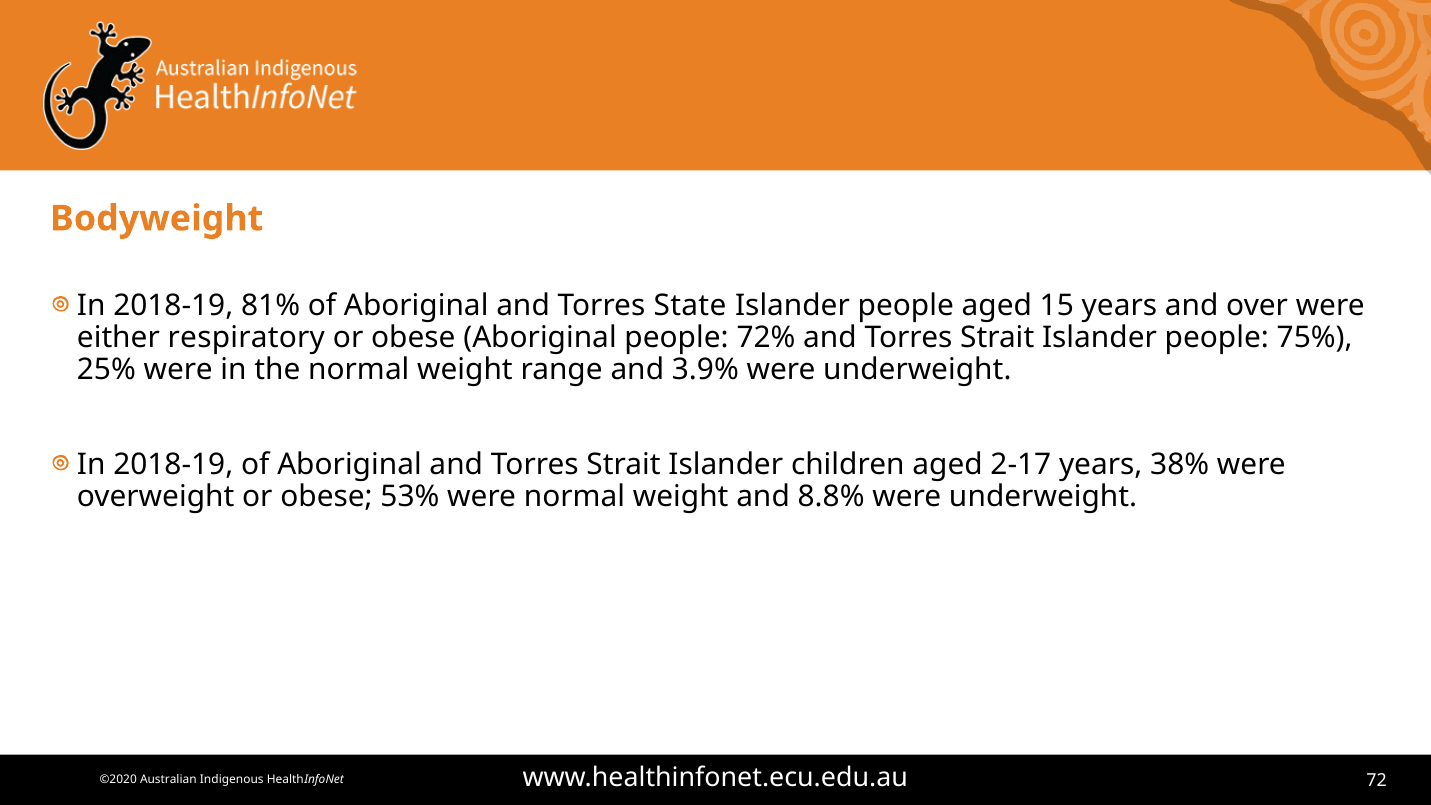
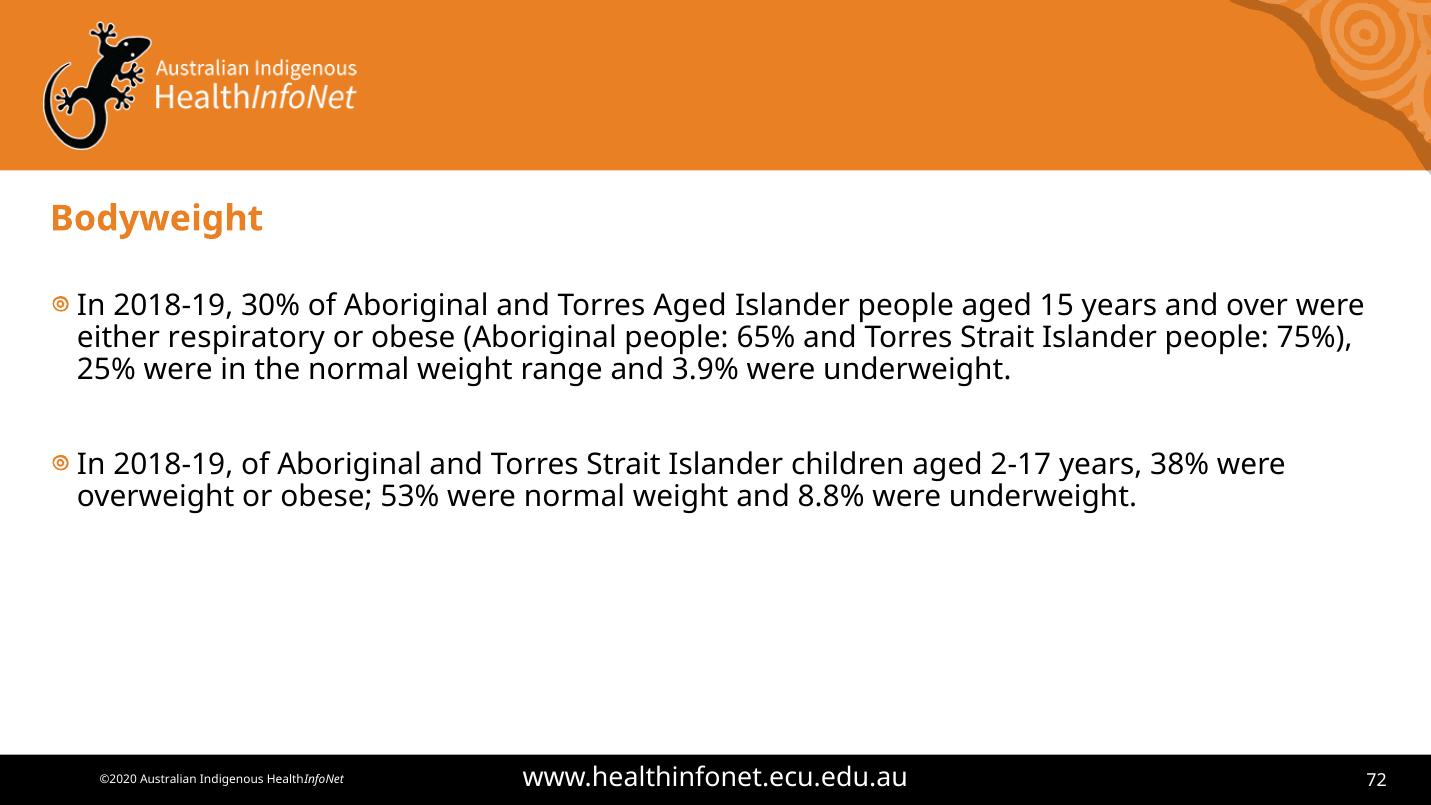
81%: 81% -> 30%
Torres State: State -> Aged
72%: 72% -> 65%
